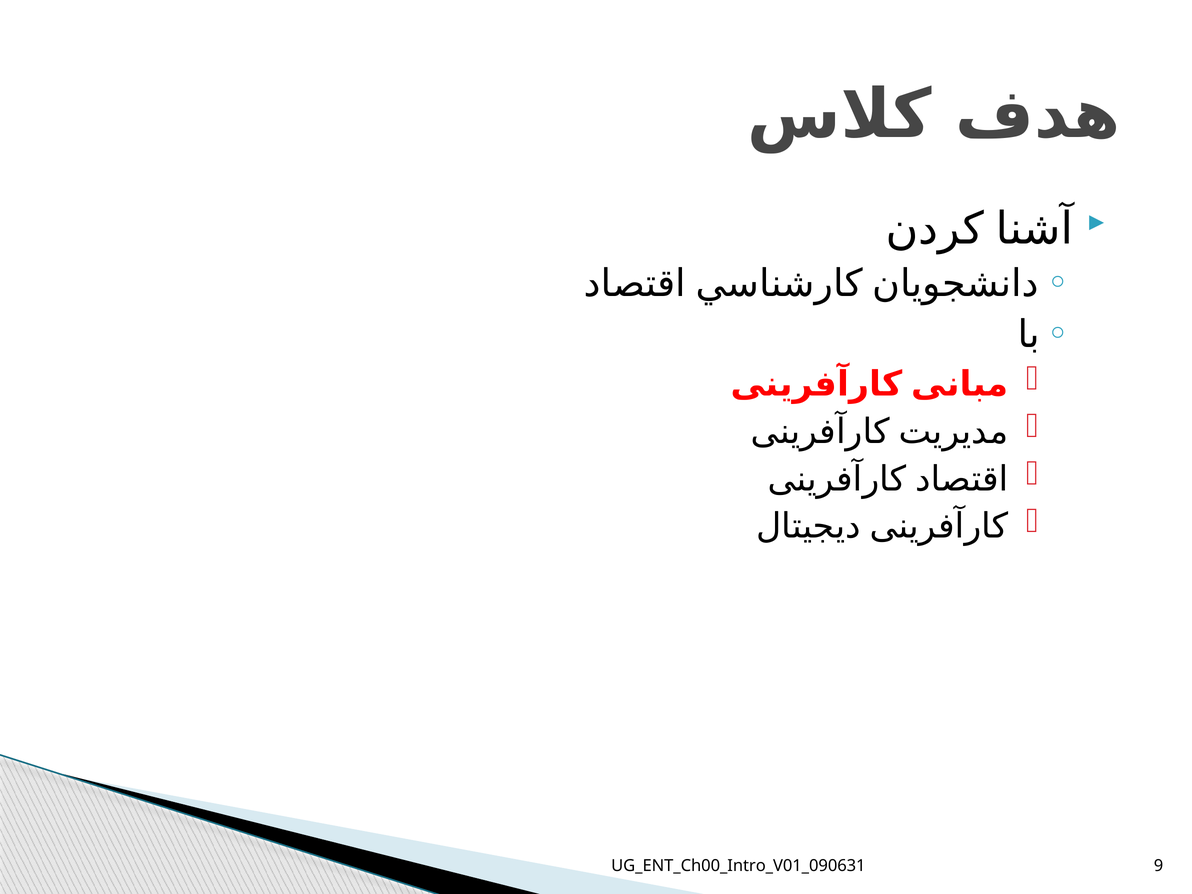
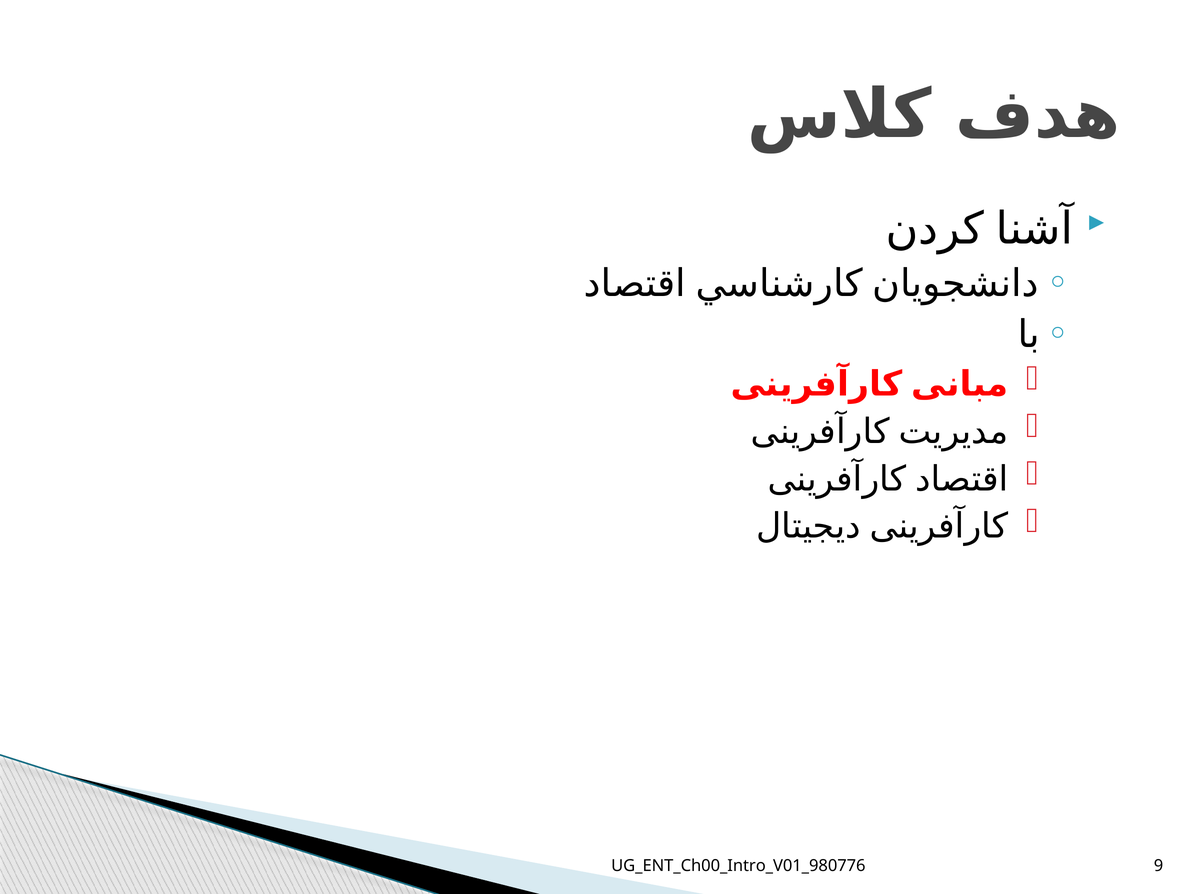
UG_ENT_Ch00_Intro_V01_090631: UG_ENT_Ch00_Intro_V01_090631 -> UG_ENT_Ch00_Intro_V01_980776
